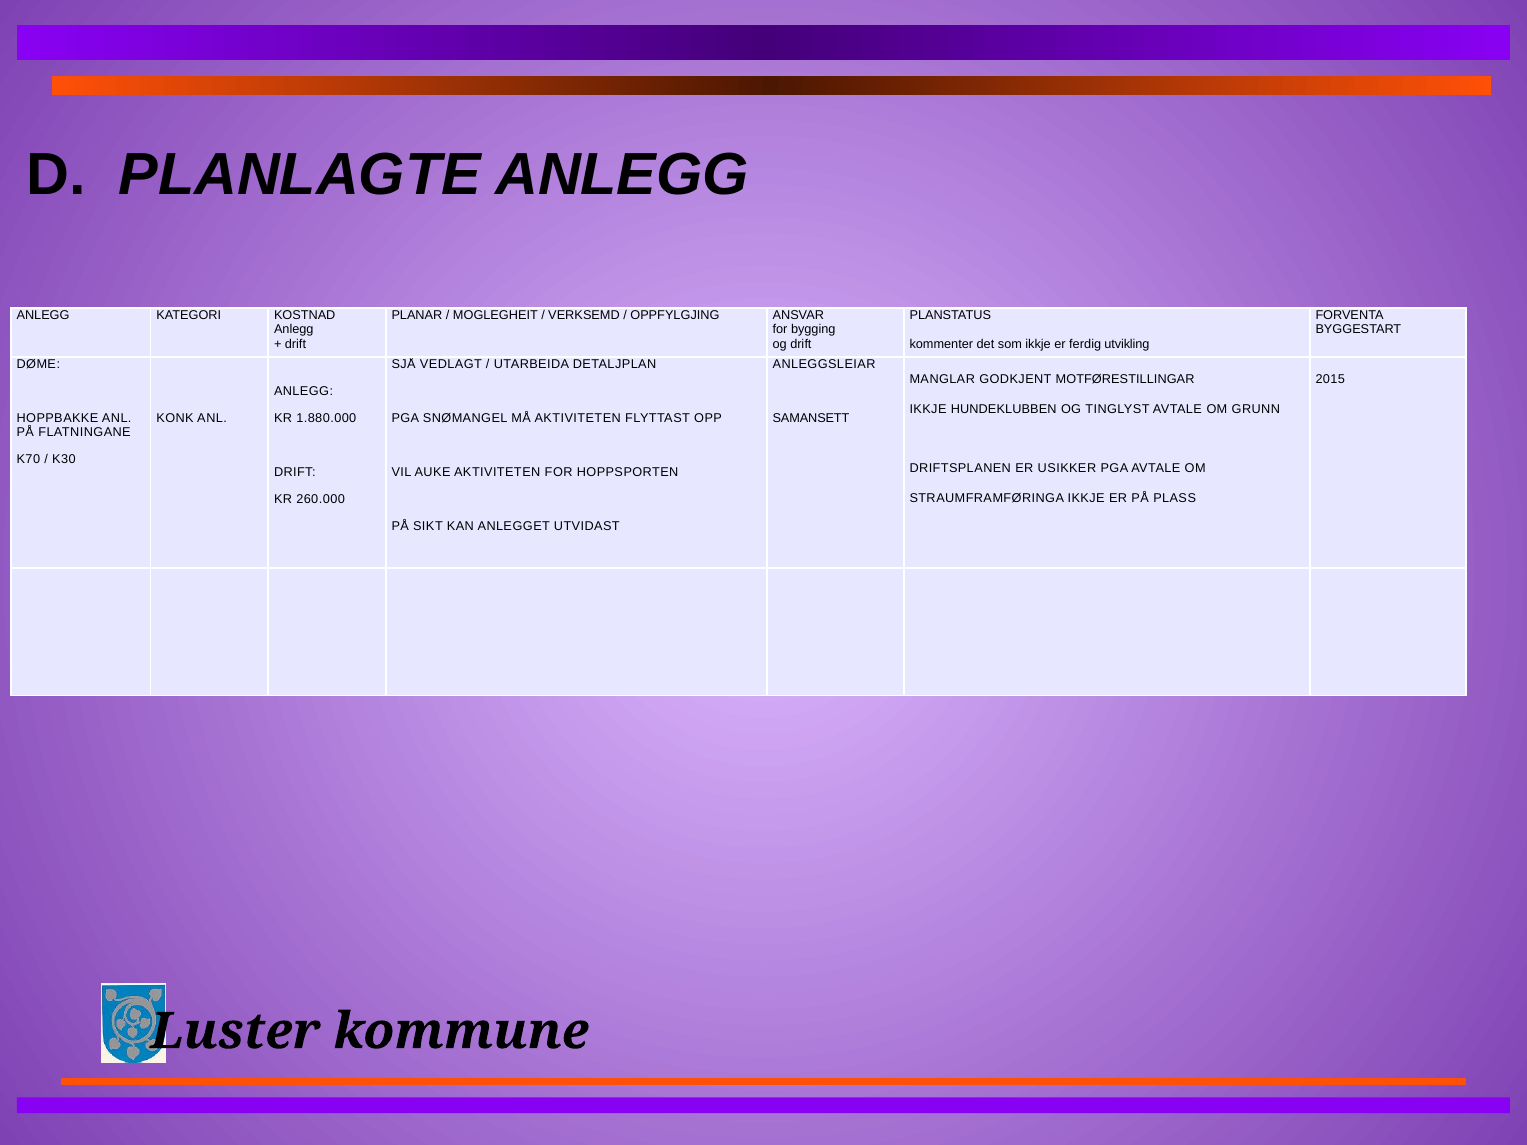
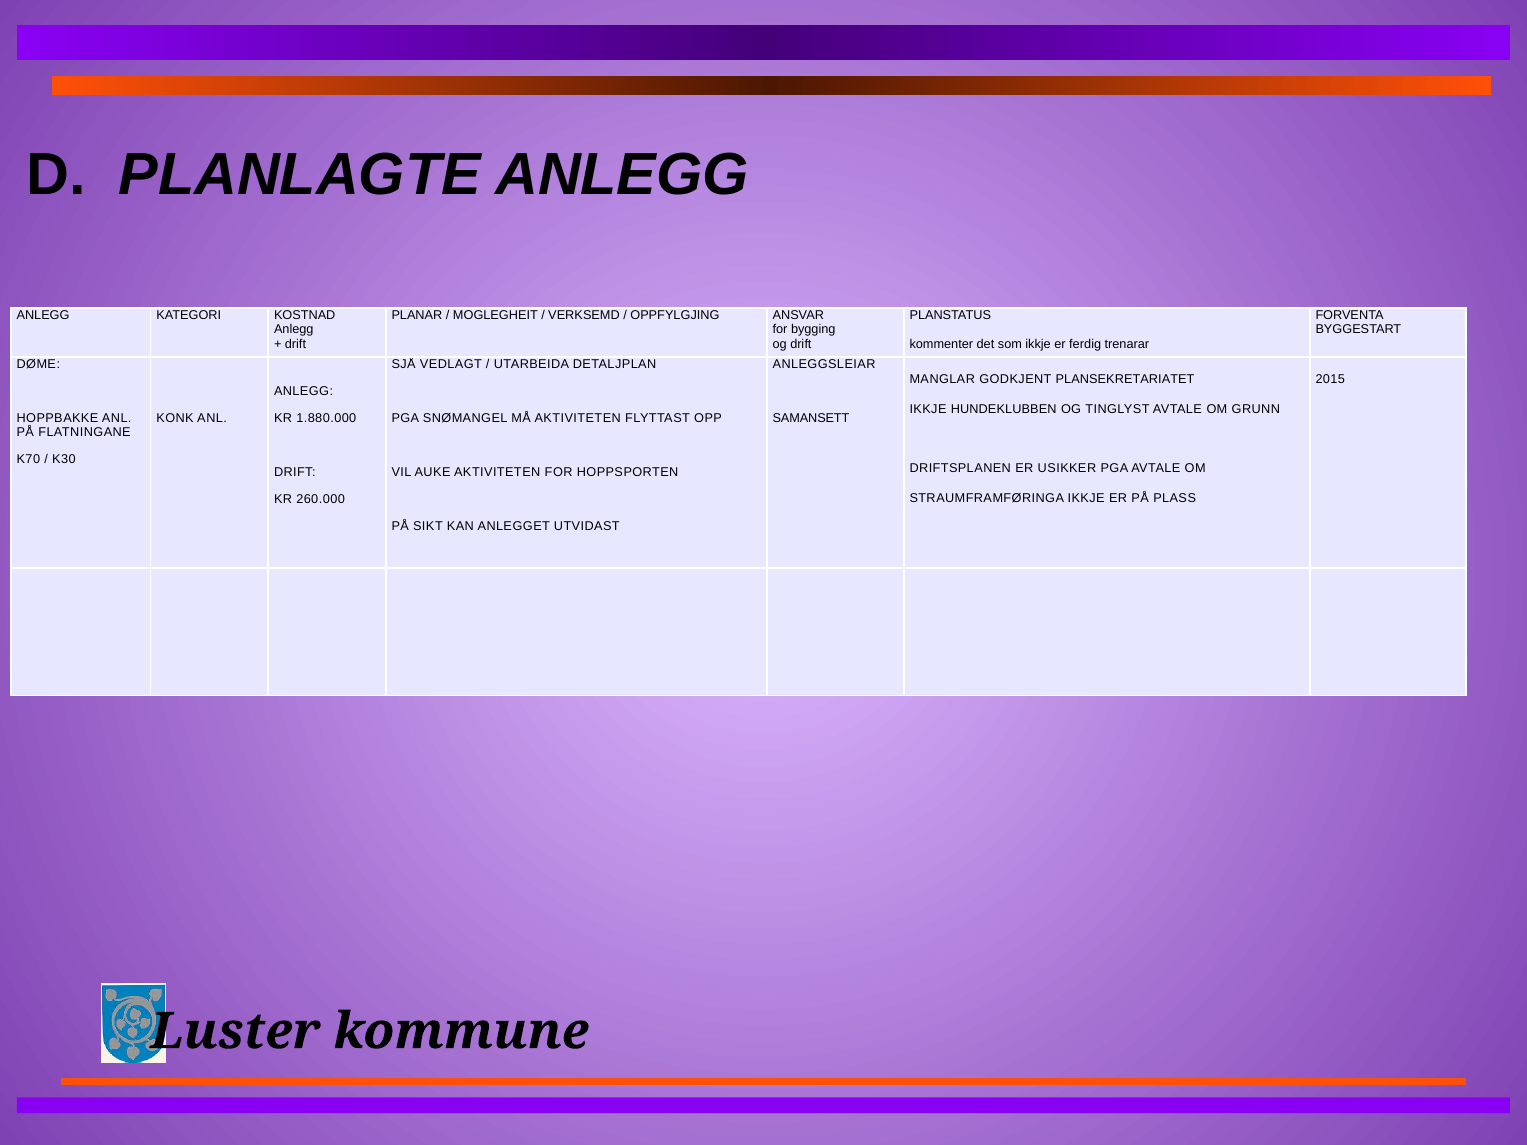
utvikling: utvikling -> trenarar
MOTFØRESTILLINGAR: MOTFØRESTILLINGAR -> PLANSEKRETARIATET
